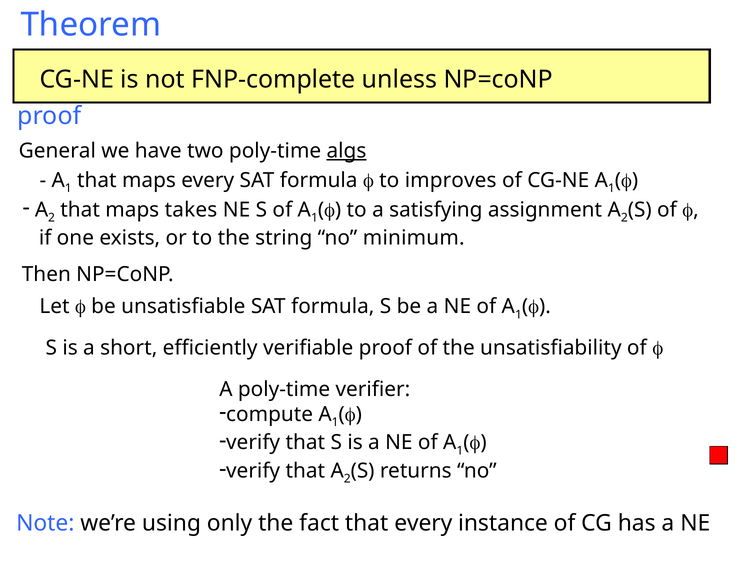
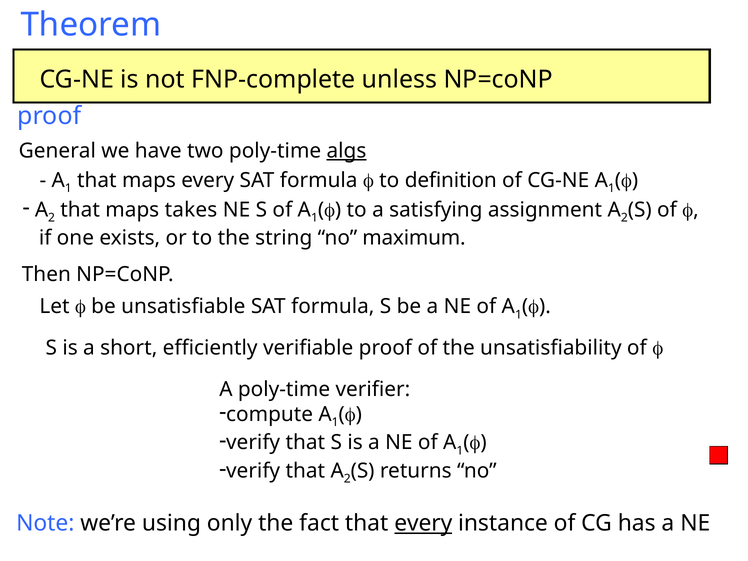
improves: improves -> definition
minimum: minimum -> maximum
every at (423, 523) underline: none -> present
